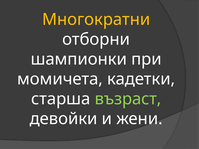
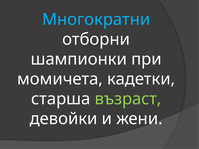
Многократни colour: yellow -> light blue
